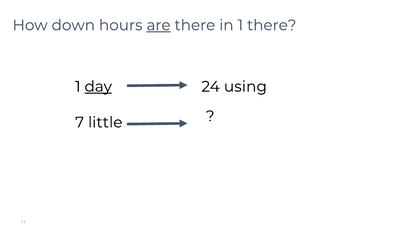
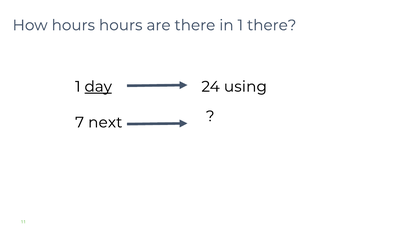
How down: down -> hours
are underline: present -> none
little: little -> next
